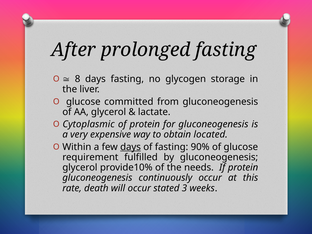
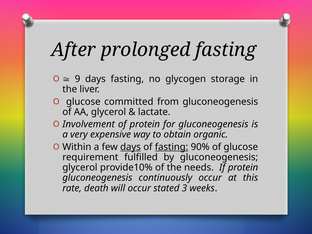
8: 8 -> 9
Cytoplasmic: Cytoplasmic -> Involvement
located: located -> organic
fasting at (172, 147) underline: none -> present
